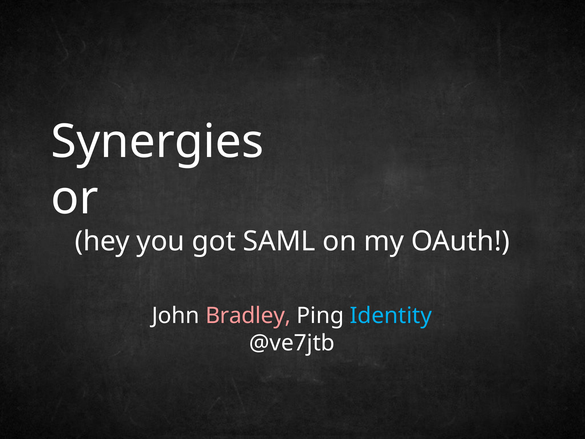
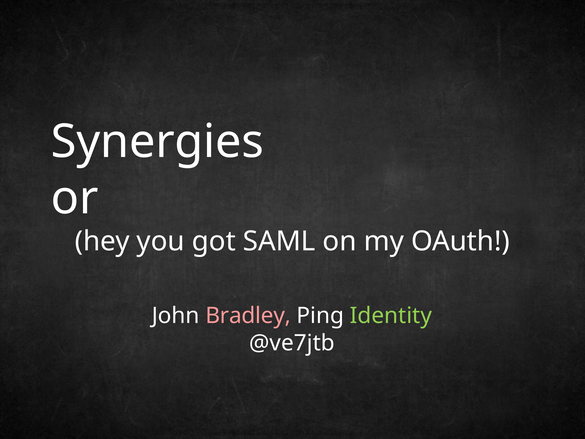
Identity colour: light blue -> light green
